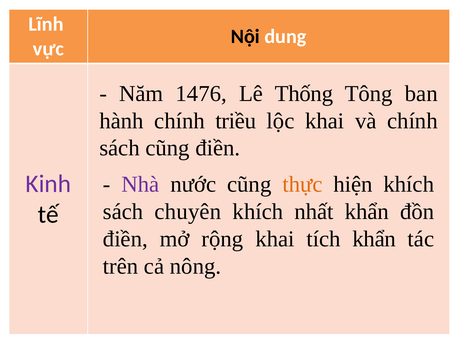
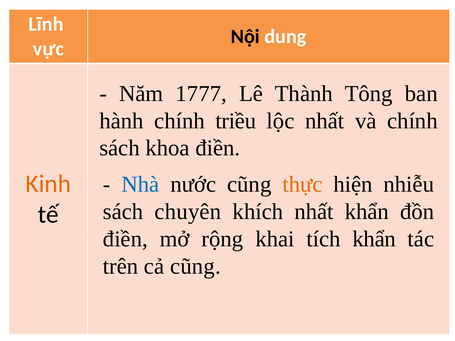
1476: 1476 -> 1777
Thống: Thống -> Thành
lộc khai: khai -> nhất
sách cũng: cũng -> khoa
Kinh colour: purple -> orange
Nhà colour: purple -> blue
hiện khích: khích -> nhiễu
cả nông: nông -> cũng
